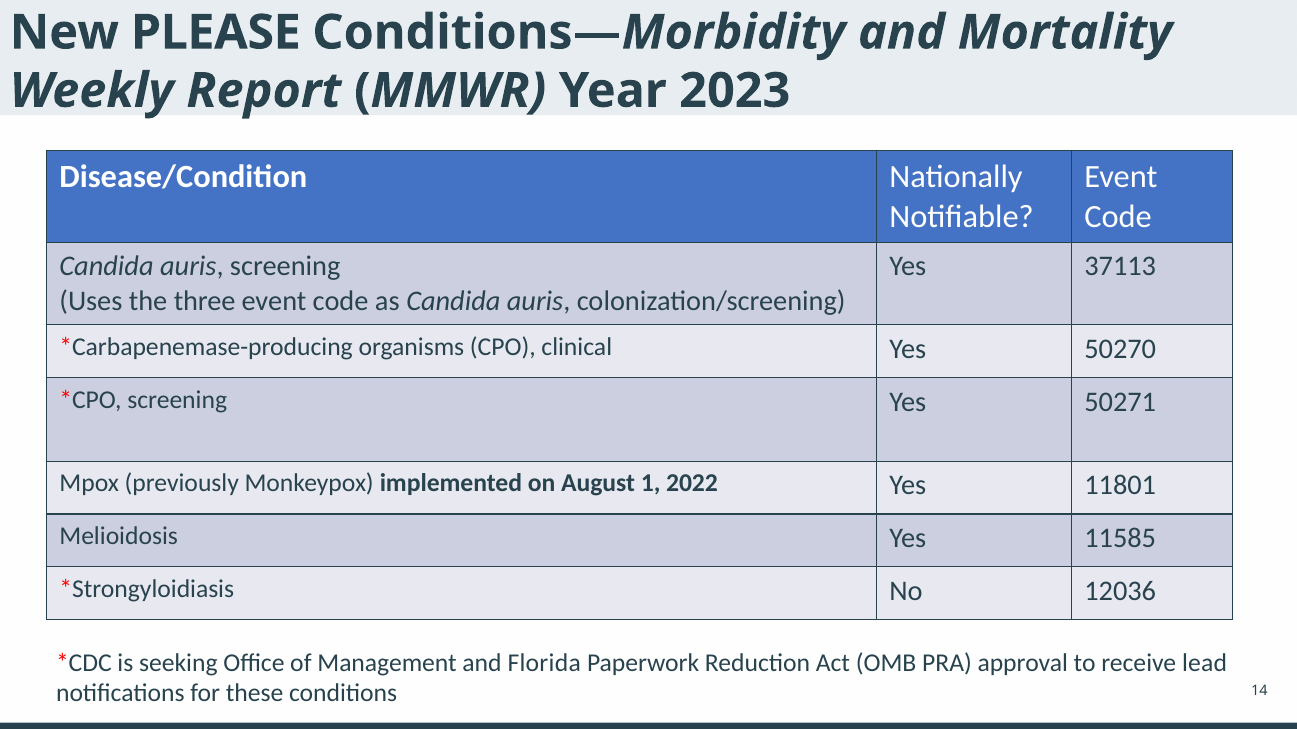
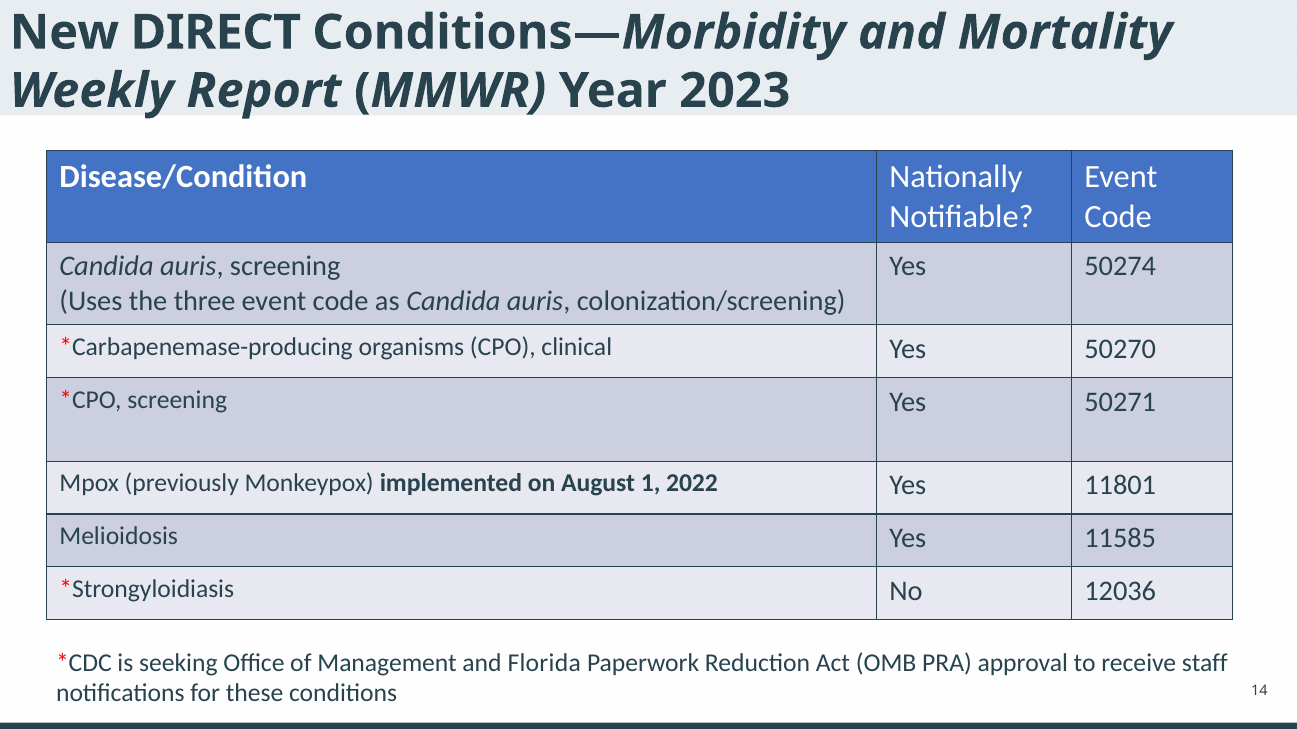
PLEASE: PLEASE -> DIRECT
37113: 37113 -> 50274
lead: lead -> staff
